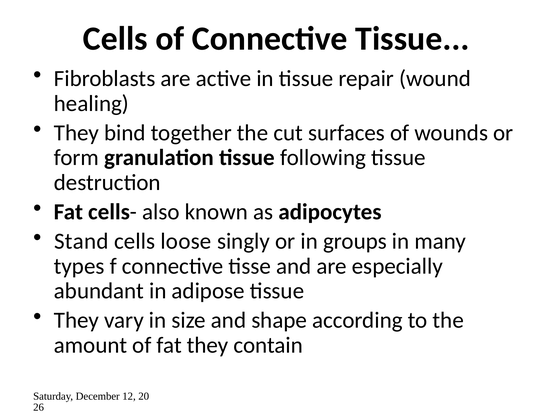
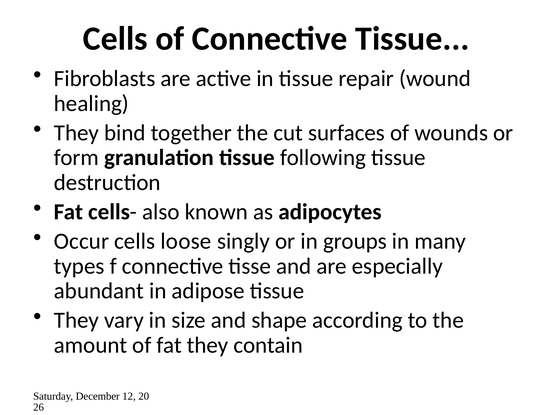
Stand: Stand -> Occur
